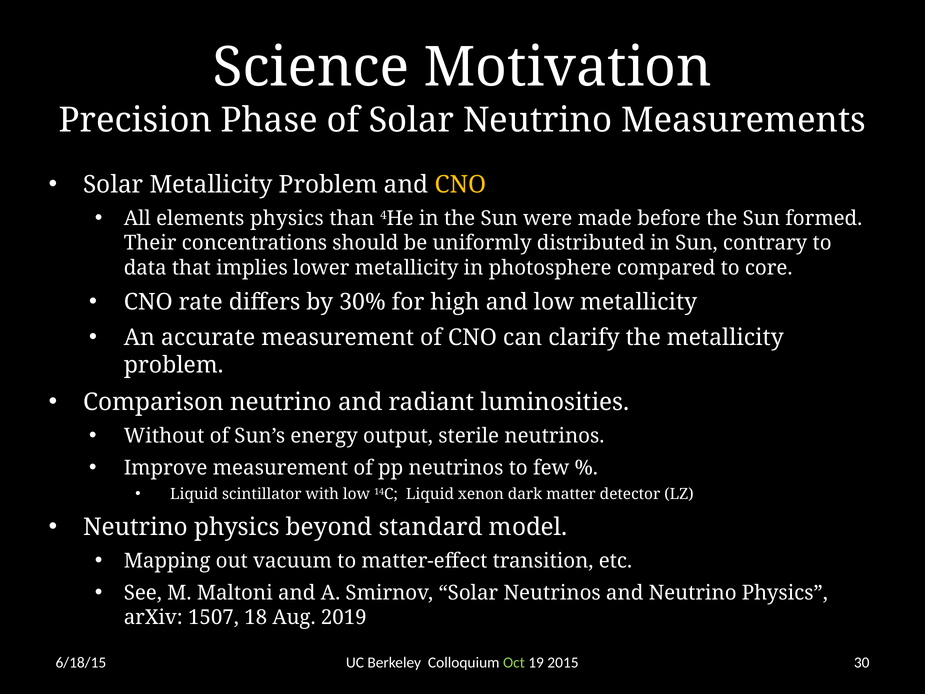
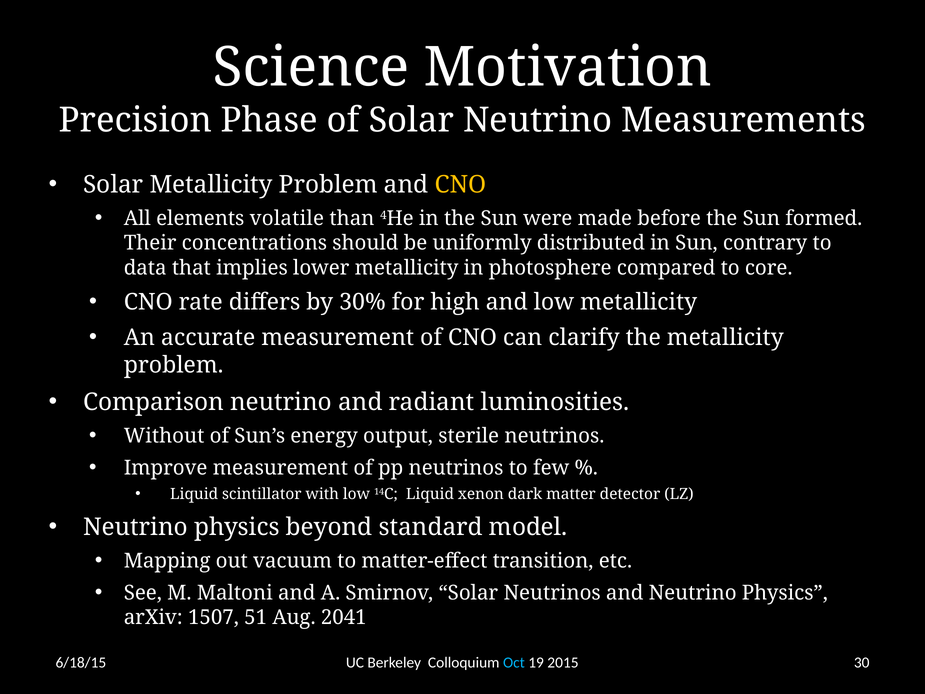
elements physics: physics -> volatile
18: 18 -> 51
2019: 2019 -> 2041
Oct colour: light green -> light blue
